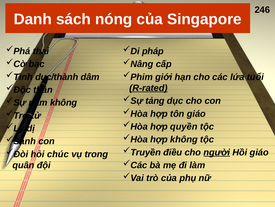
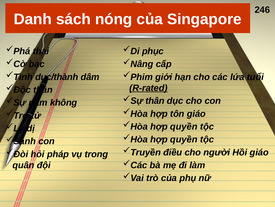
pháp: pháp -> phục
tảng at (155, 101): tảng -> thân
không at (184, 139): không -> quyền
người underline: present -> none
chúc: chúc -> pháp
